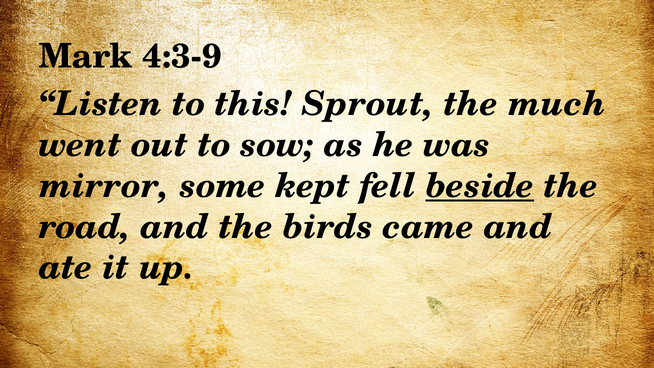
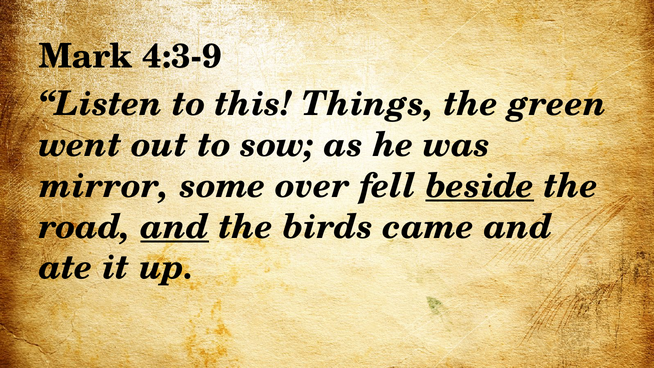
Sprout: Sprout -> Things
much: much -> green
kept: kept -> over
and at (175, 227) underline: none -> present
